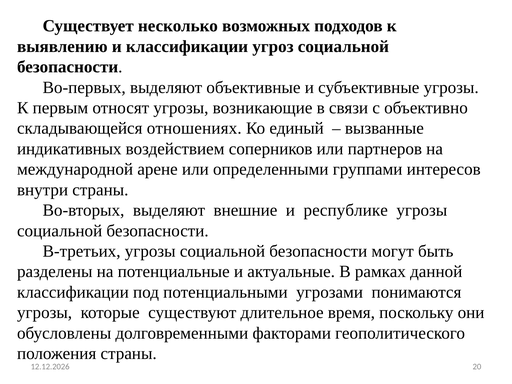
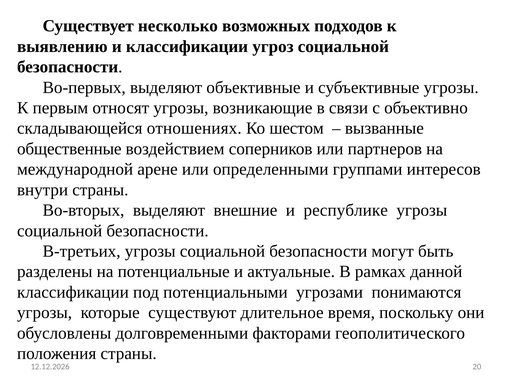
единый: единый -> шестом
индикативных: индикативных -> общественные
